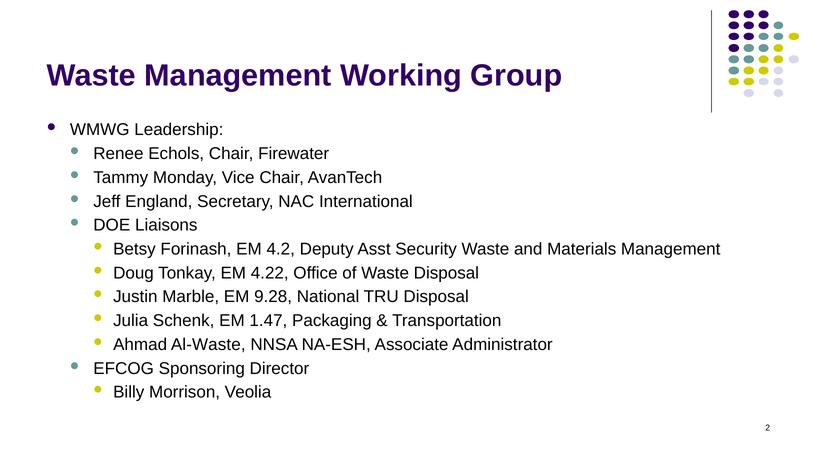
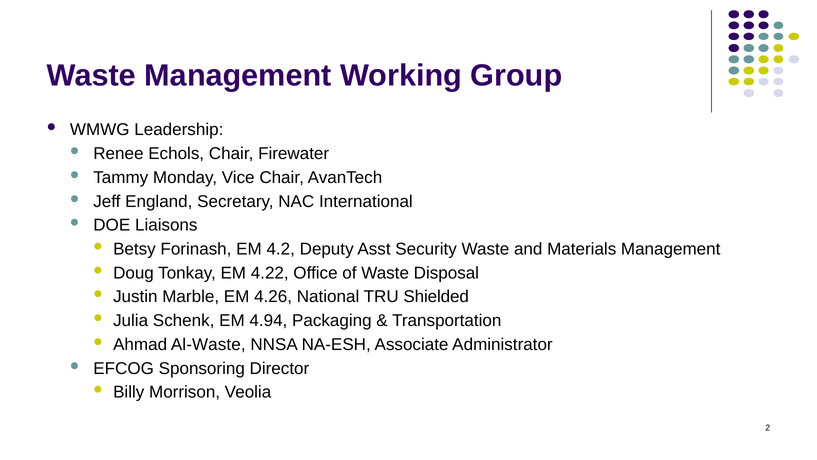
9.28: 9.28 -> 4.26
TRU Disposal: Disposal -> Shielded
1.47: 1.47 -> 4.94
